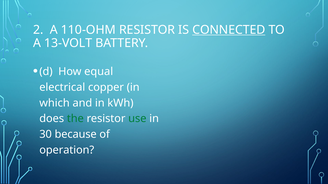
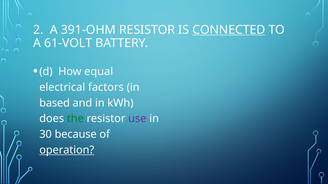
110-OHM: 110-OHM -> 391-OHM
13-VOLT: 13-VOLT -> 61-VOLT
copper: copper -> factors
which: which -> based
use colour: green -> purple
operation underline: none -> present
